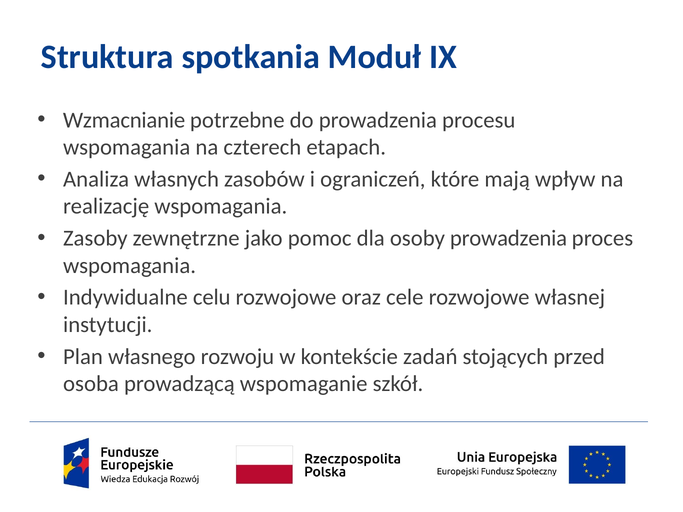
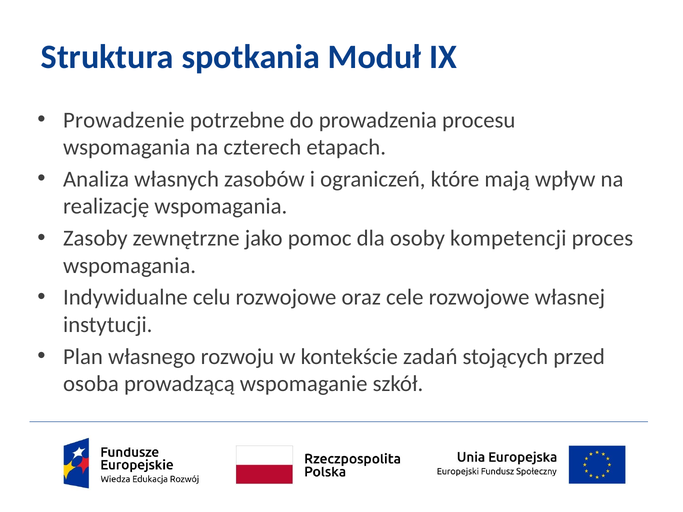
Wzmacnianie: Wzmacnianie -> Prowadzenie
osoby prowadzenia: prowadzenia -> kompetencji
